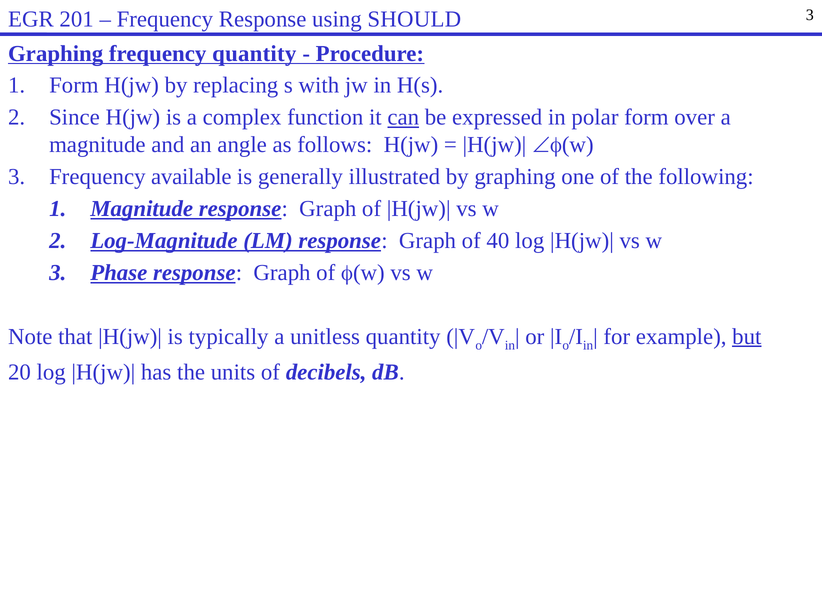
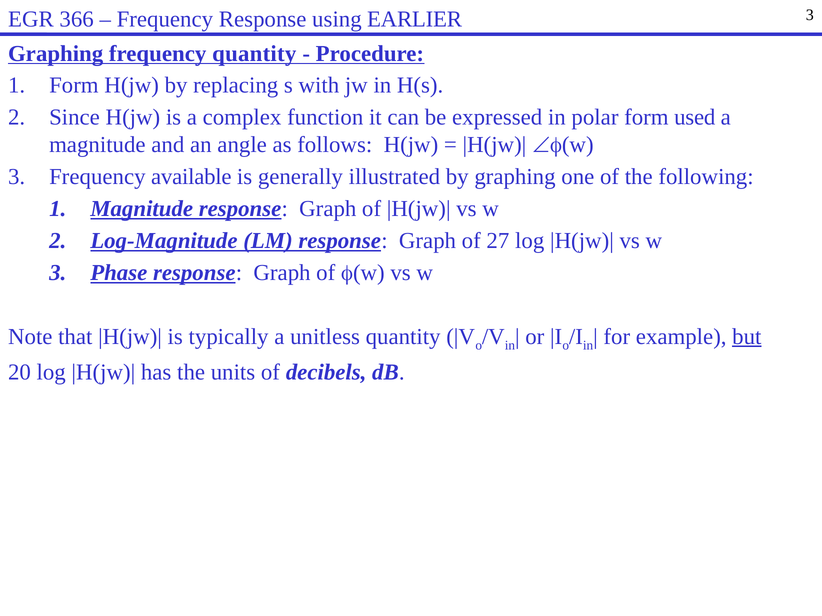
201: 201 -> 366
SHOULD: SHOULD -> EARLIER
can underline: present -> none
over: over -> used
40: 40 -> 27
